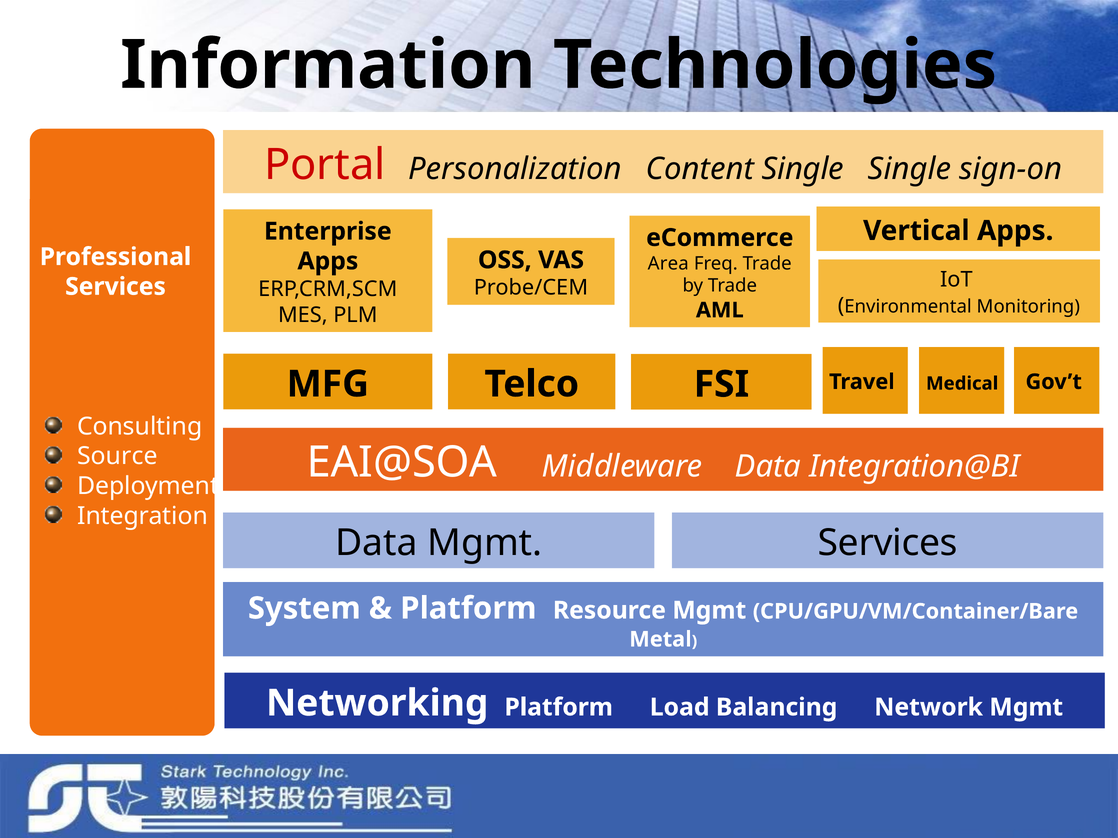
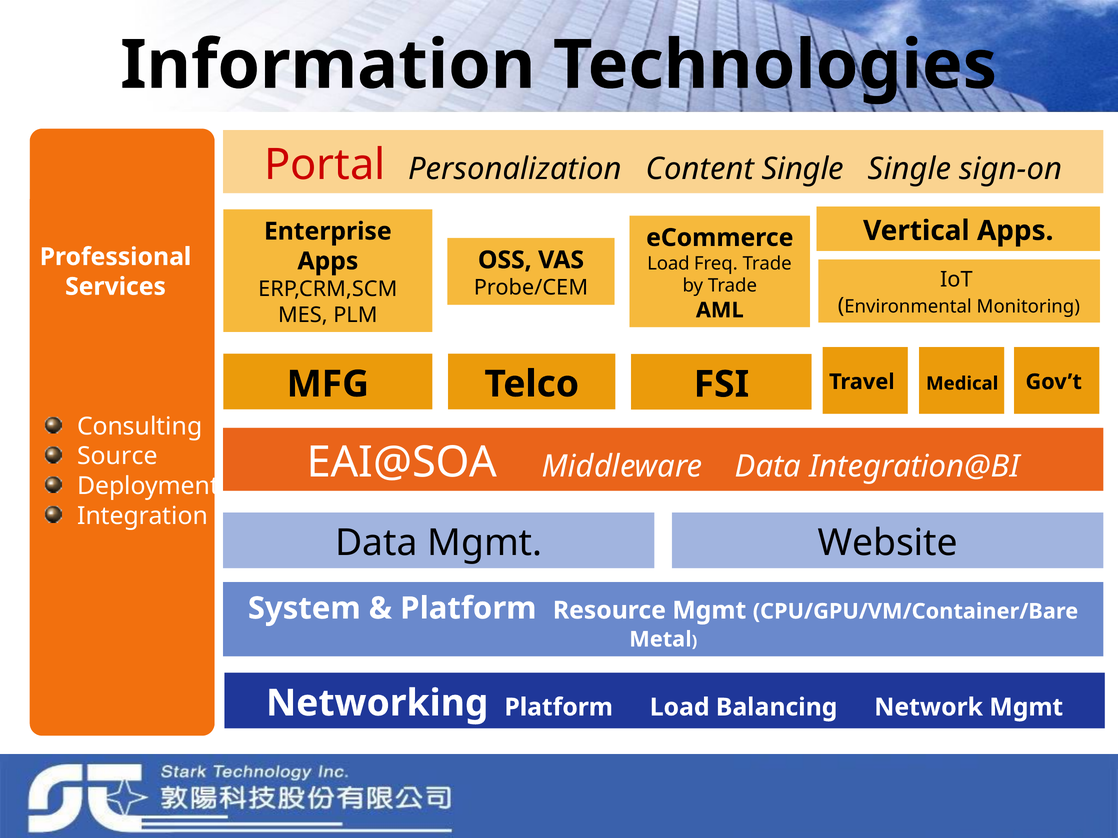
Area at (668, 264): Area -> Load
Mgmt Services: Services -> Website
